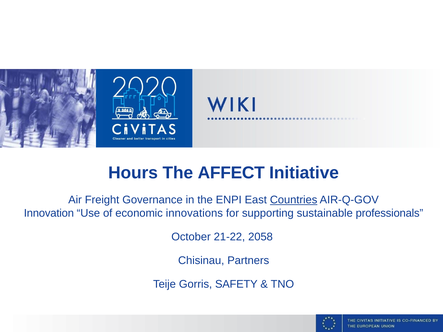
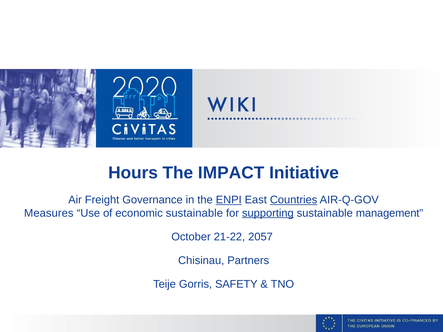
AFFECT: AFFECT -> IMPACT
ENPI underline: none -> present
Innovation: Innovation -> Measures
economic innovations: innovations -> sustainable
supporting underline: none -> present
professionals: professionals -> management
2058: 2058 -> 2057
